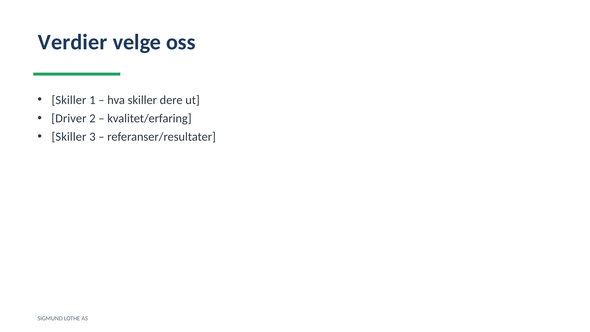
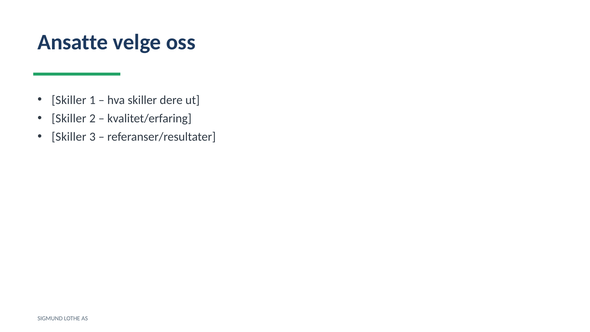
Verdier: Verdier -> Ansatte
Driver at (69, 118): Driver -> Skiller
